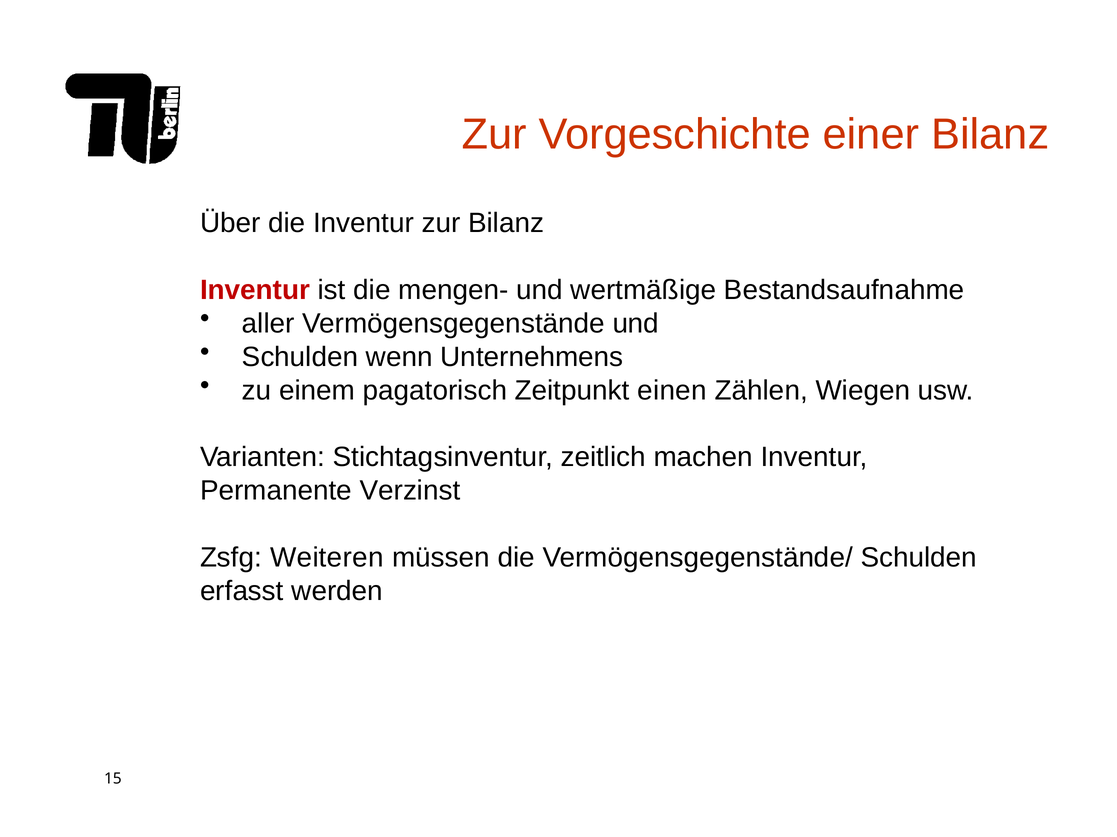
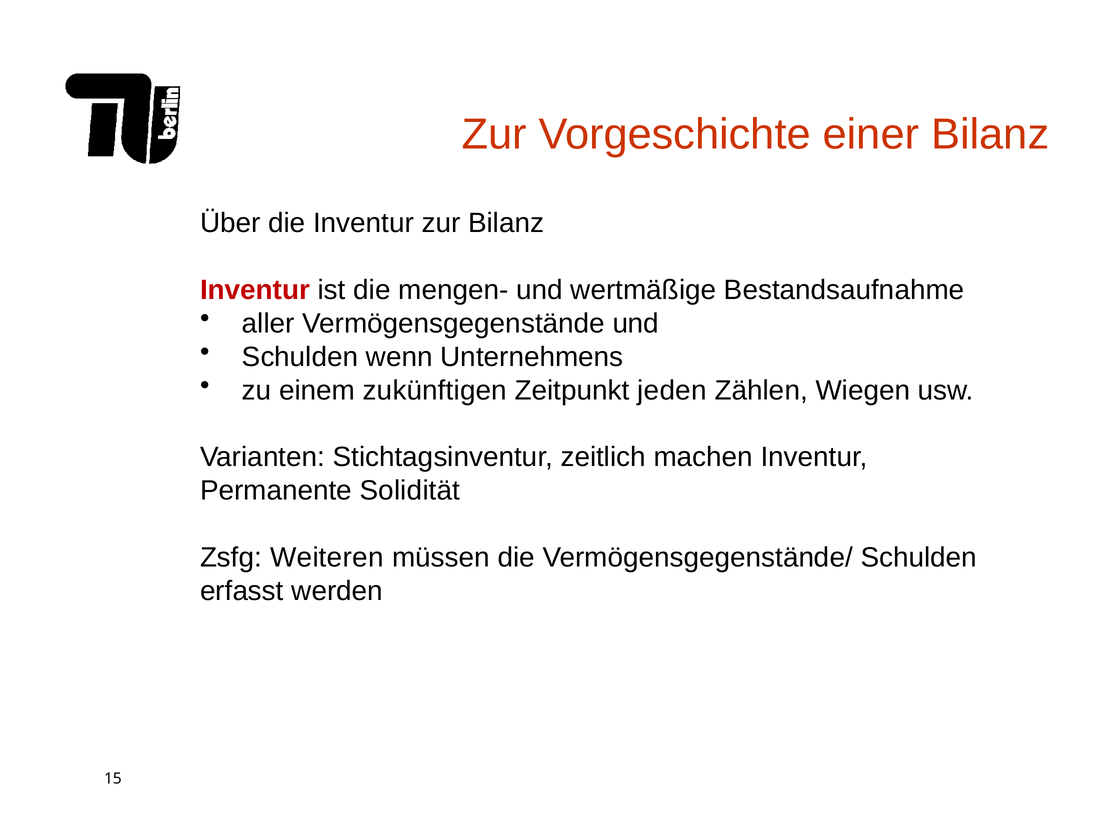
pagatorisch: pagatorisch -> zukünftigen
einen: einen -> jeden
Verzinst: Verzinst -> Solidität
